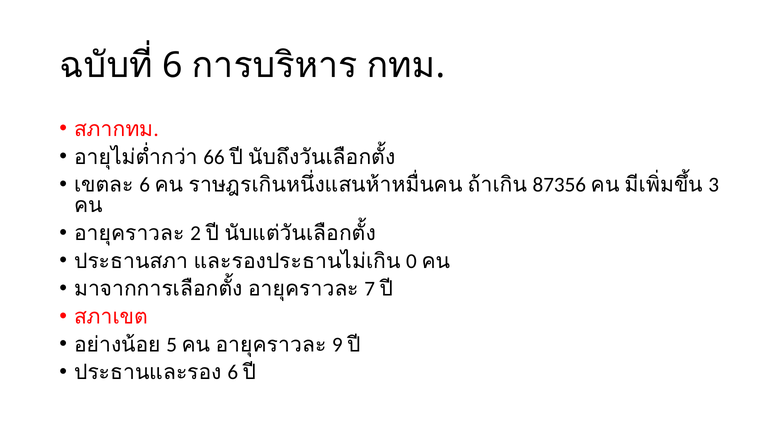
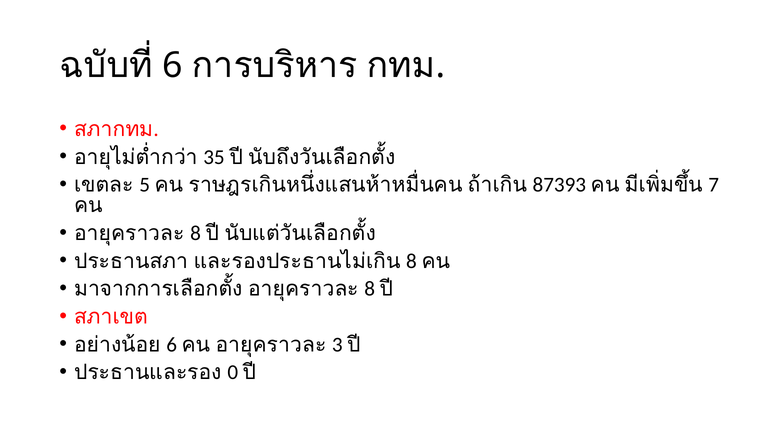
66: 66 -> 35
6 at (145, 185): 6 -> 5
87356: 87356 -> 87393
3: 3 -> 7
2 at (196, 233): 2 -> 8
0 at (411, 261): 0 -> 8
7 at (370, 289): 7 -> 8
5 at (172, 344): 5 -> 6
9: 9 -> 3
6 at (233, 372): 6 -> 0
